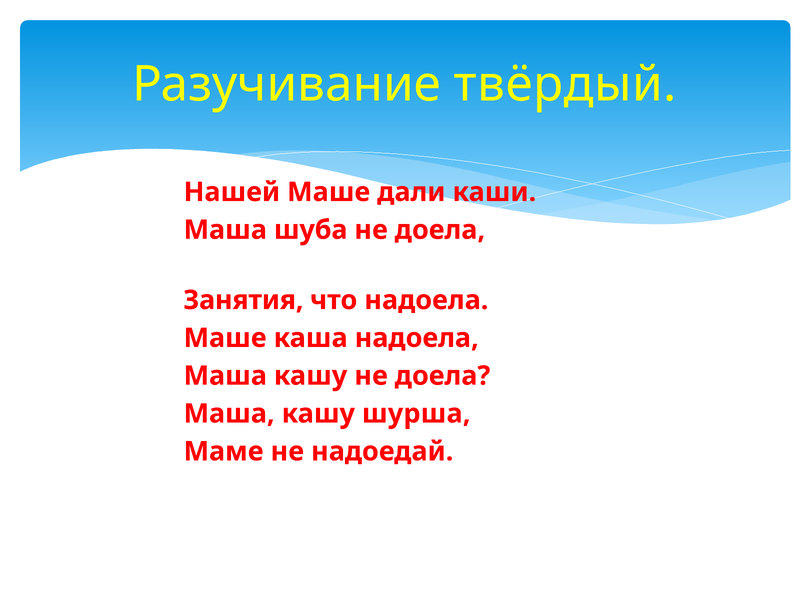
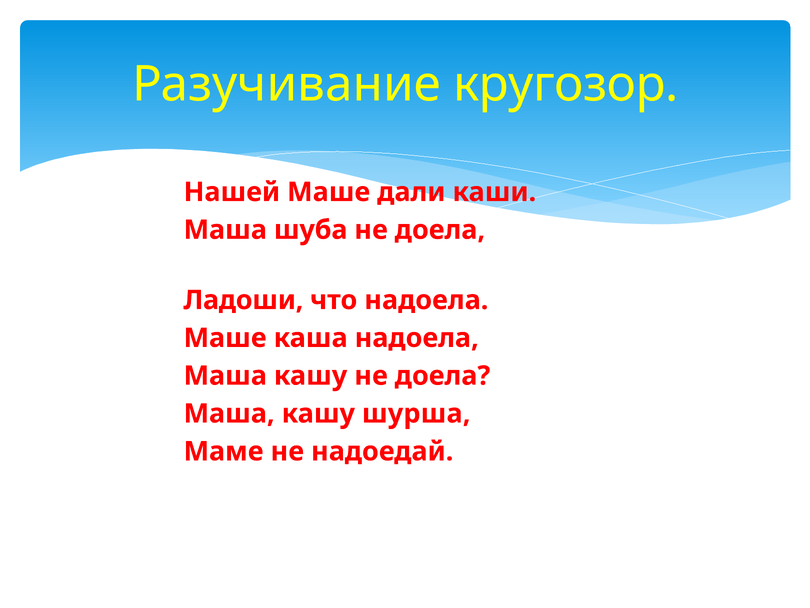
твёрдый: твёрдый -> кругозор
Занятия: Занятия -> Ладоши
